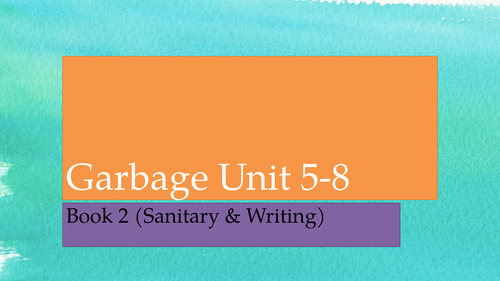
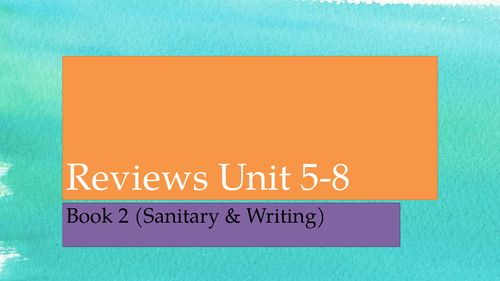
Garbage: Garbage -> Reviews
